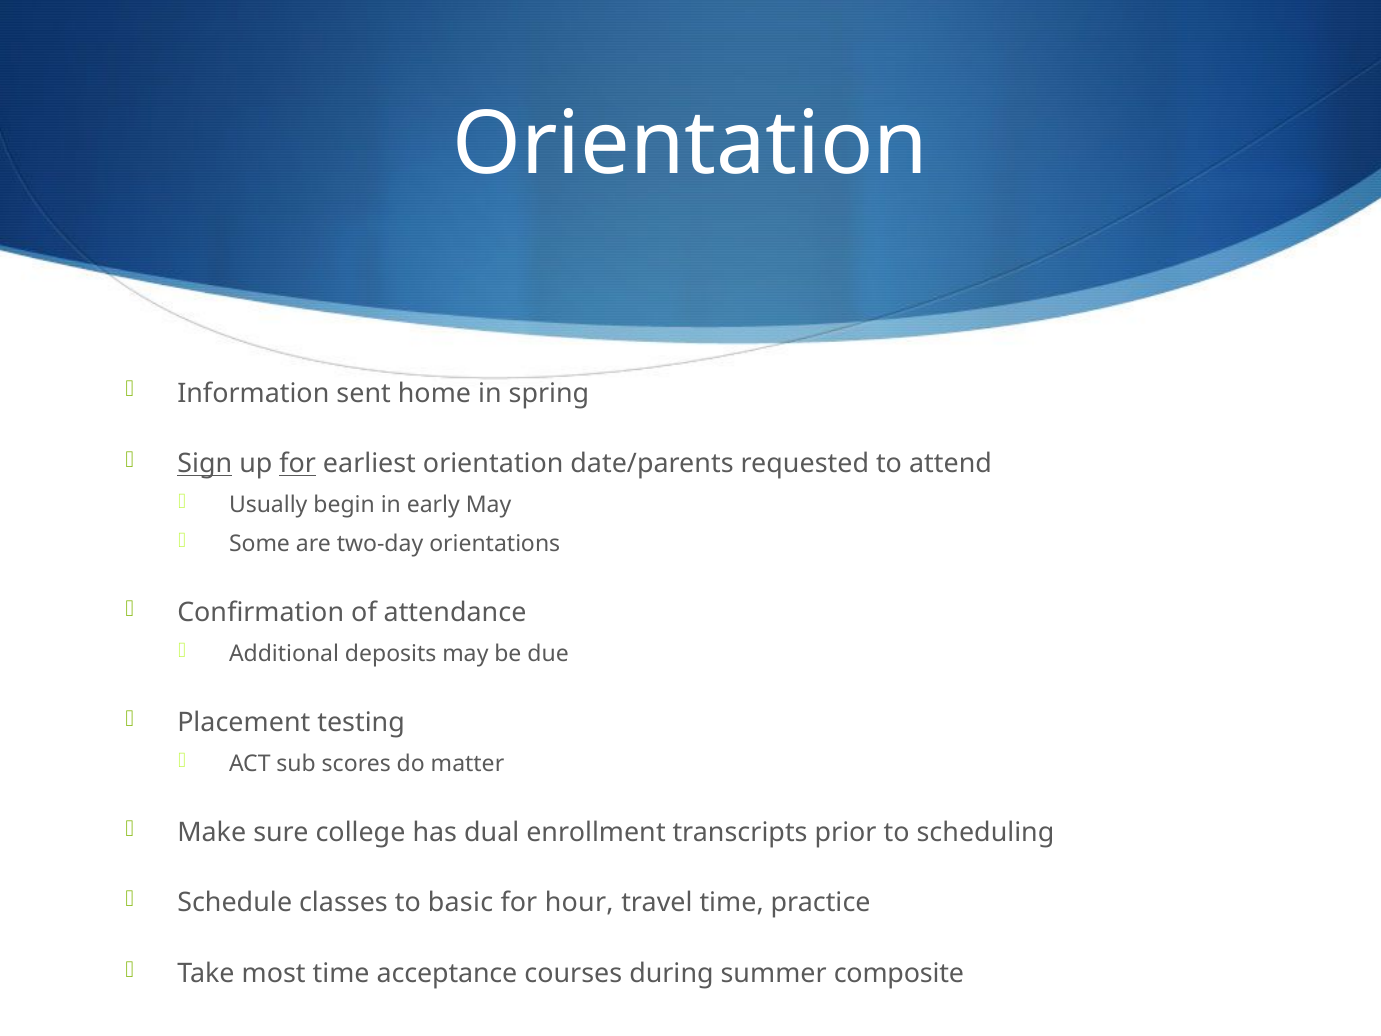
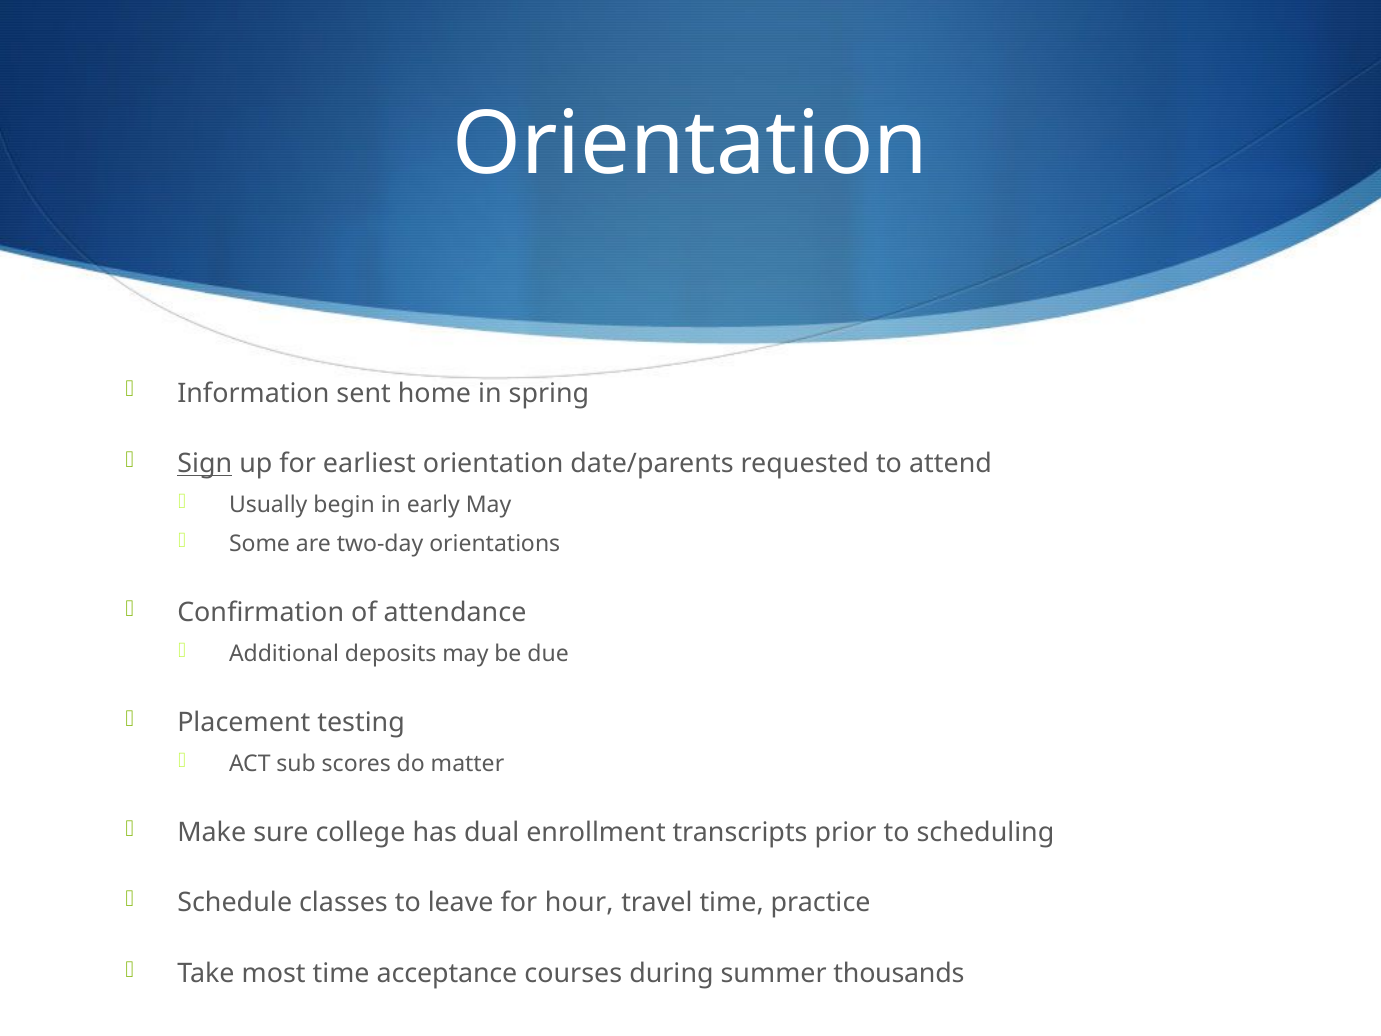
for at (298, 464) underline: present -> none
basic: basic -> leave
composite: composite -> thousands
